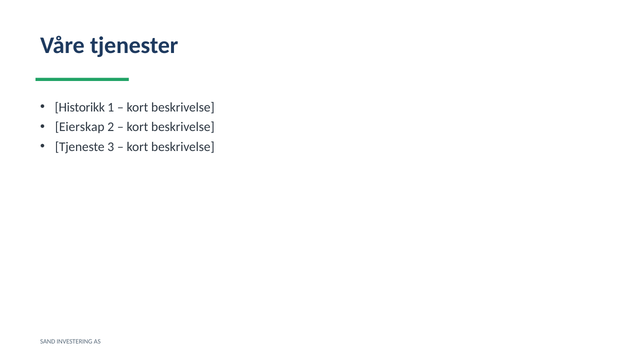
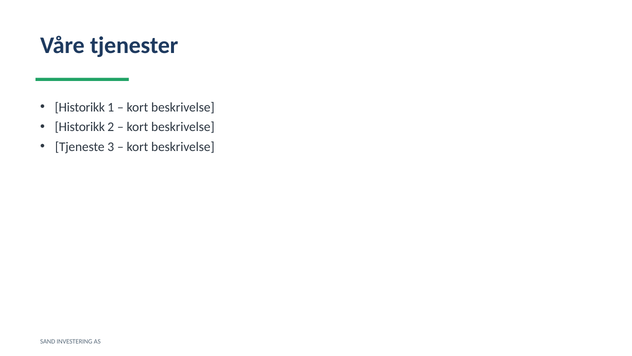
Eierskap at (80, 127): Eierskap -> Historikk
